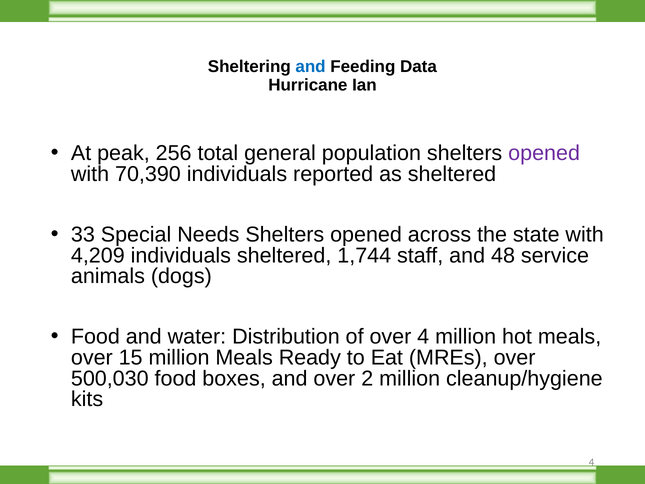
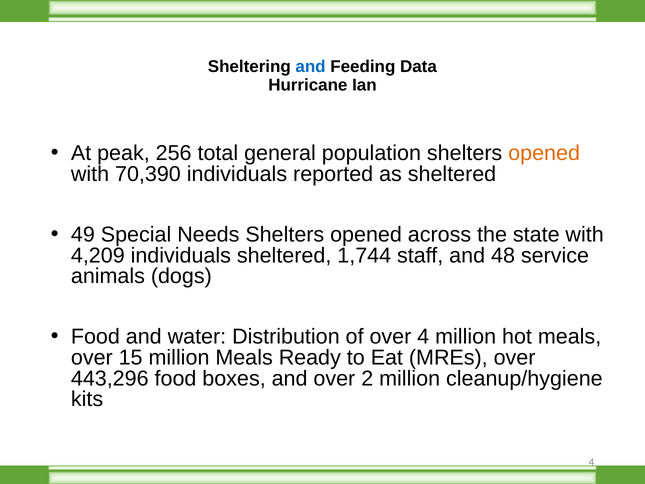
opened at (544, 153) colour: purple -> orange
33: 33 -> 49
500,030: 500,030 -> 443,296
